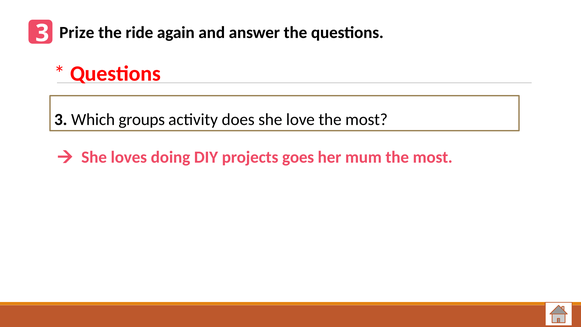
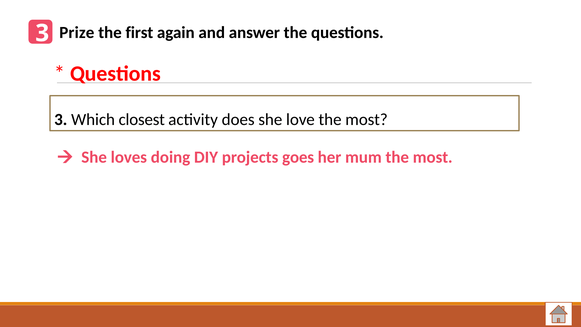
ride: ride -> first
groups: groups -> closest
